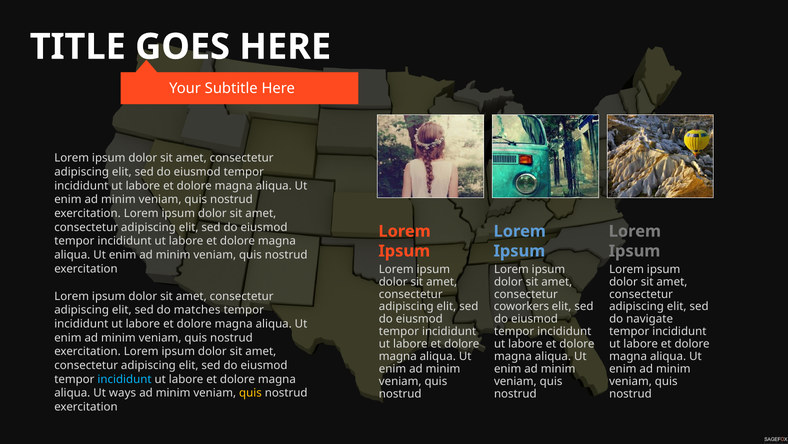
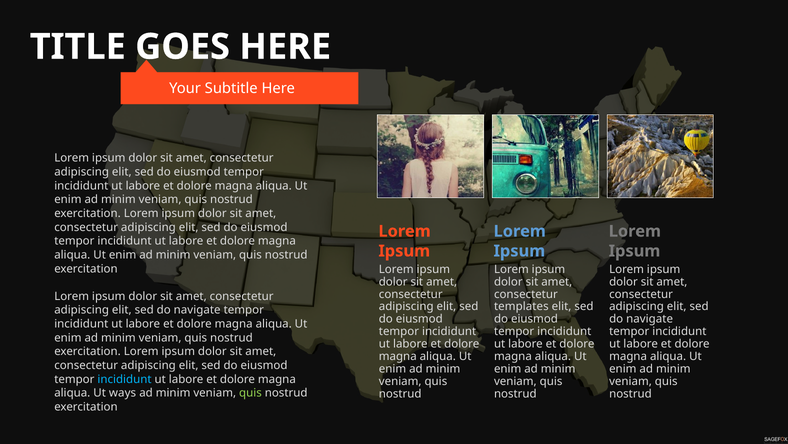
coworkers: coworkers -> templates
matches at (197, 310): matches -> navigate
quis at (250, 392) colour: yellow -> light green
